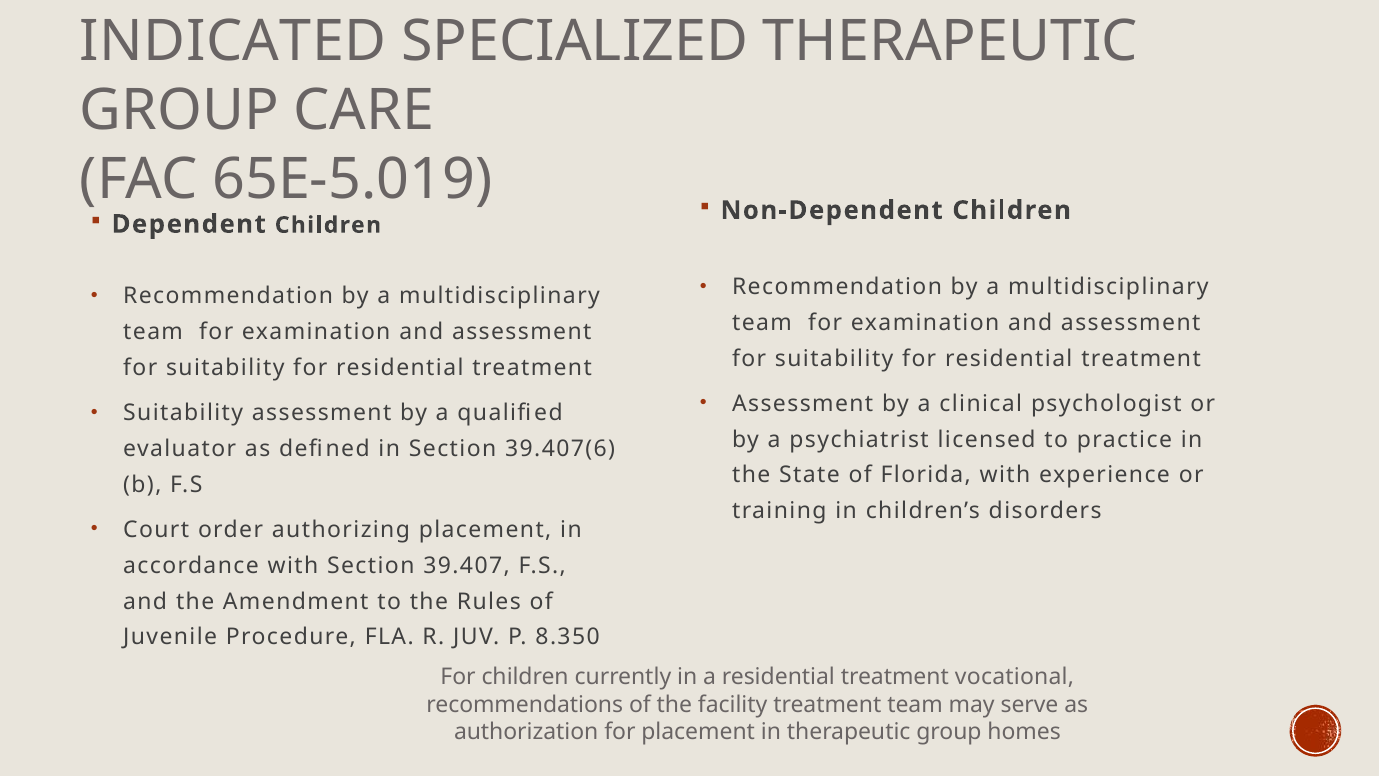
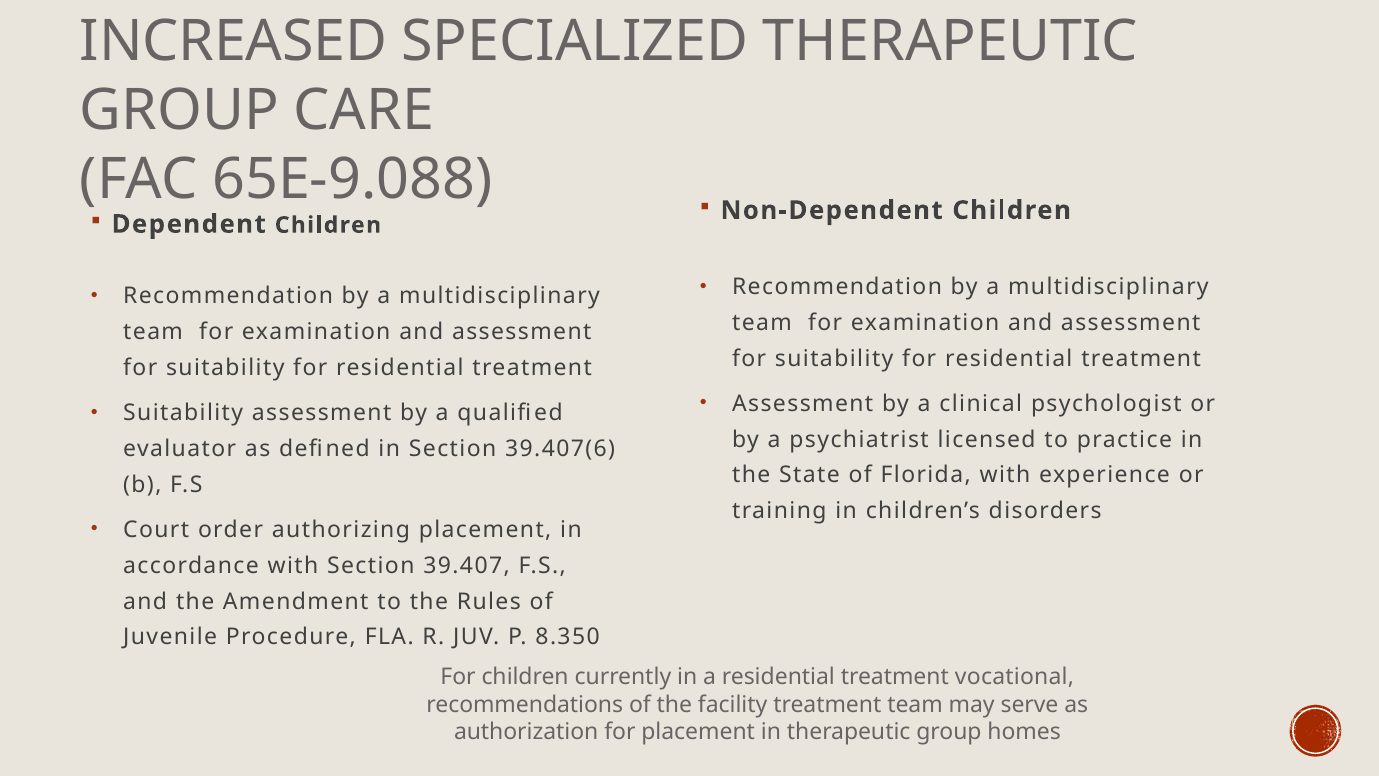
INDICATED: INDICATED -> INCREASED
65E-5.019: 65E-5.019 -> 65E-9.088
